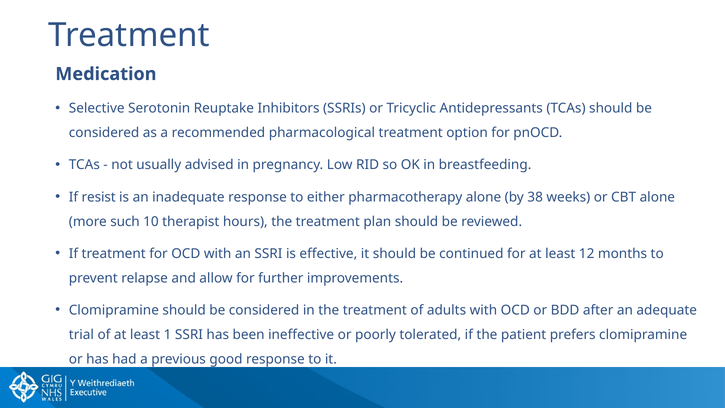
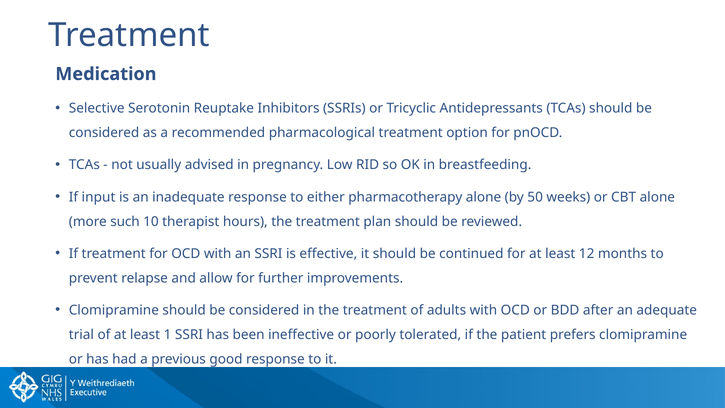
resist: resist -> input
38: 38 -> 50
